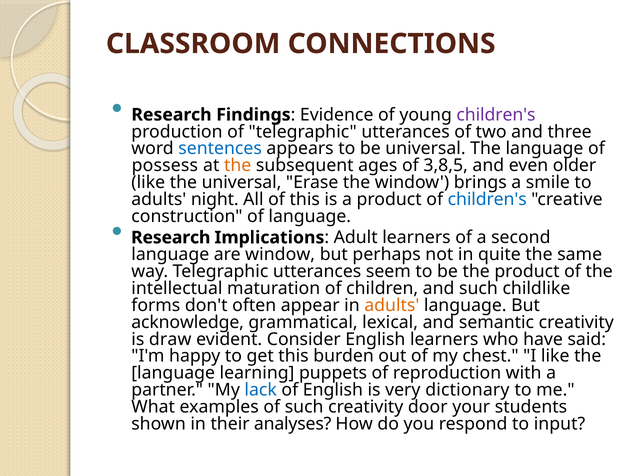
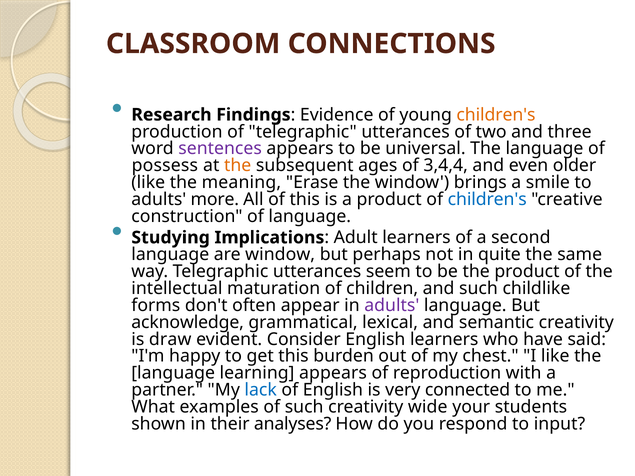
children's at (496, 115) colour: purple -> orange
sentences colour: blue -> purple
3,8,5: 3,8,5 -> 3,4,4
the universal: universal -> meaning
night: night -> more
Research at (171, 238): Research -> Studying
adults at (392, 305) colour: orange -> purple
learning puppets: puppets -> appears
dictionary: dictionary -> connected
door: door -> wide
